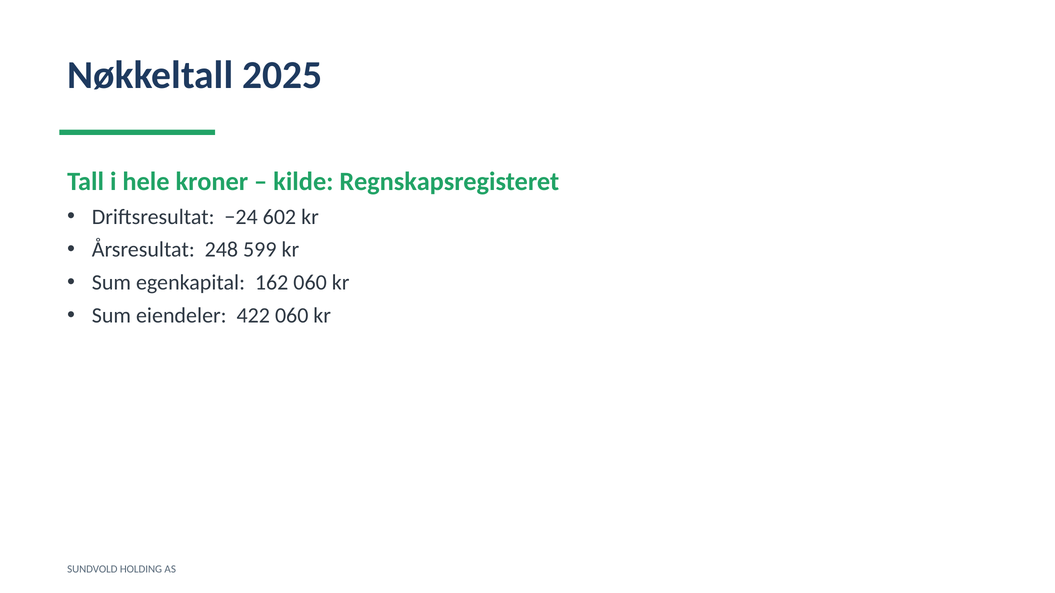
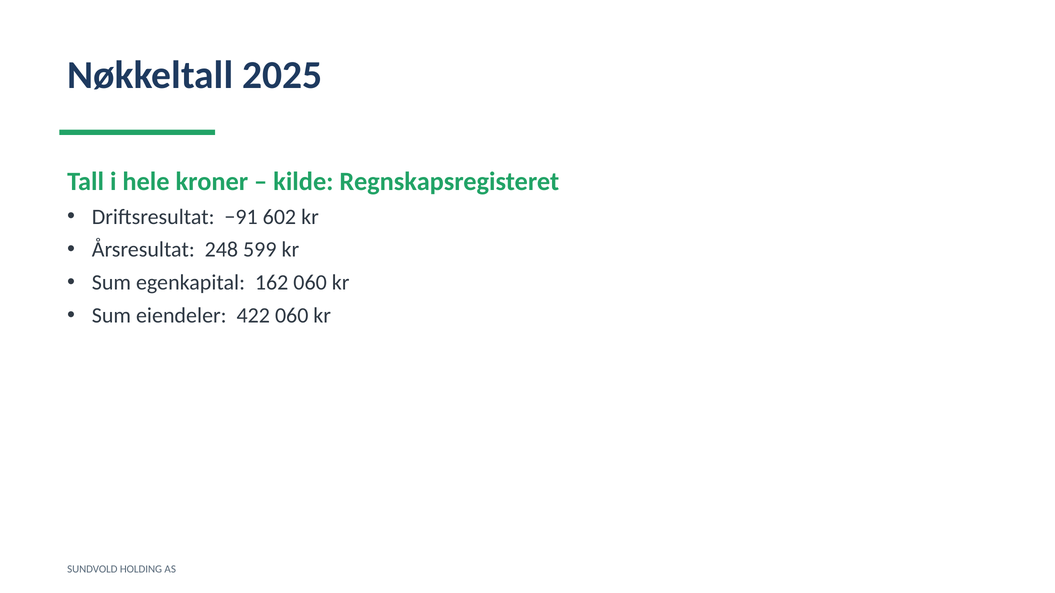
−24: −24 -> −91
